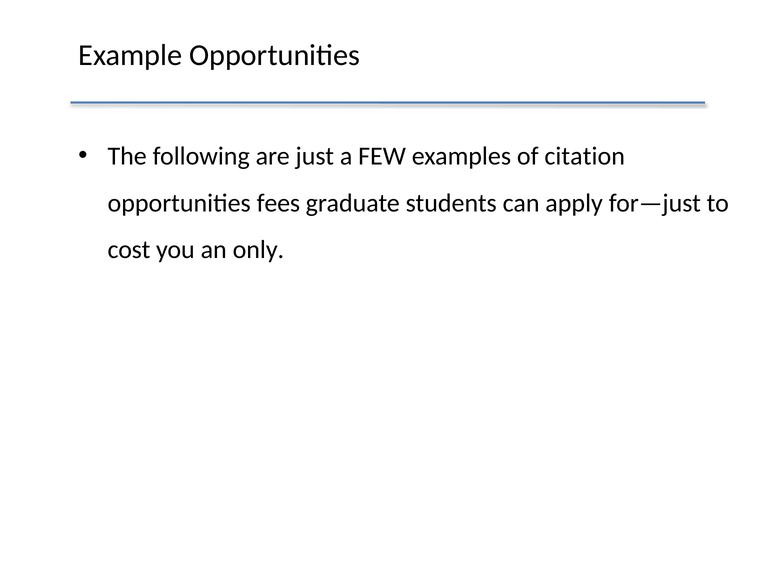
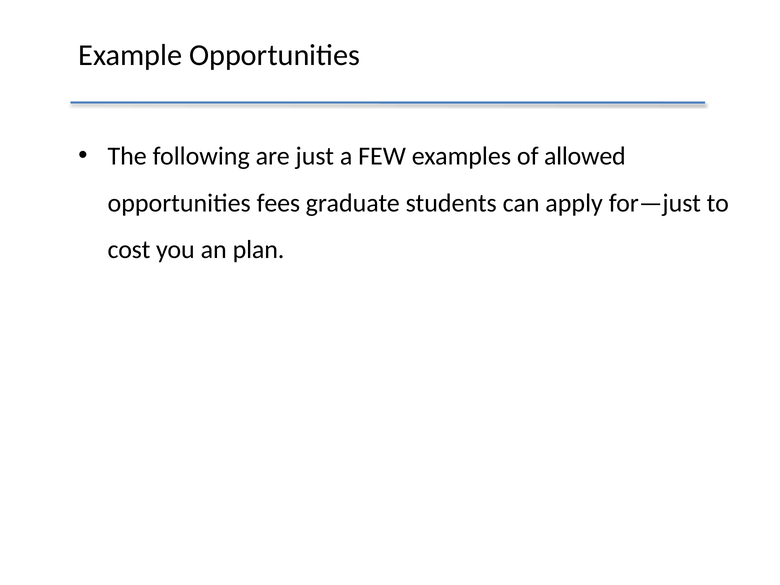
citation: citation -> allowed
only: only -> plan
